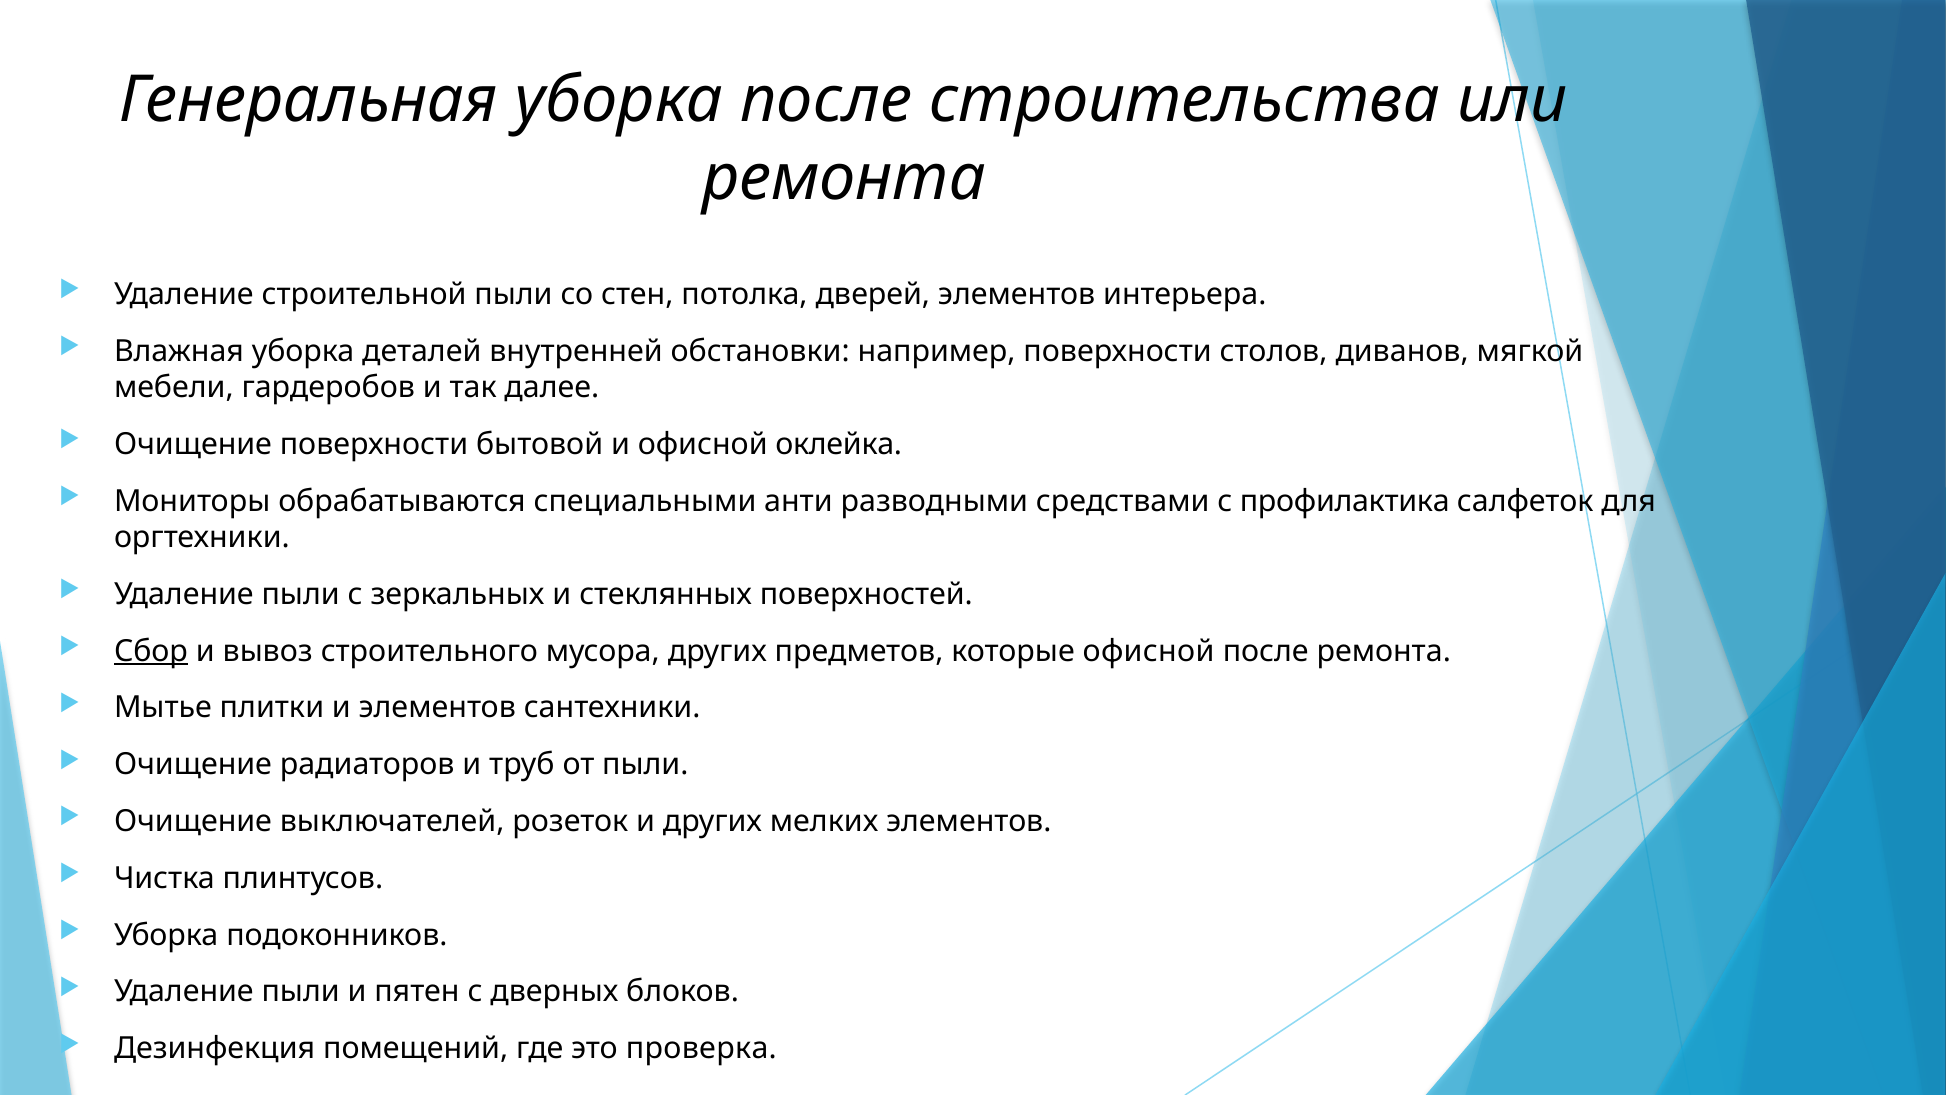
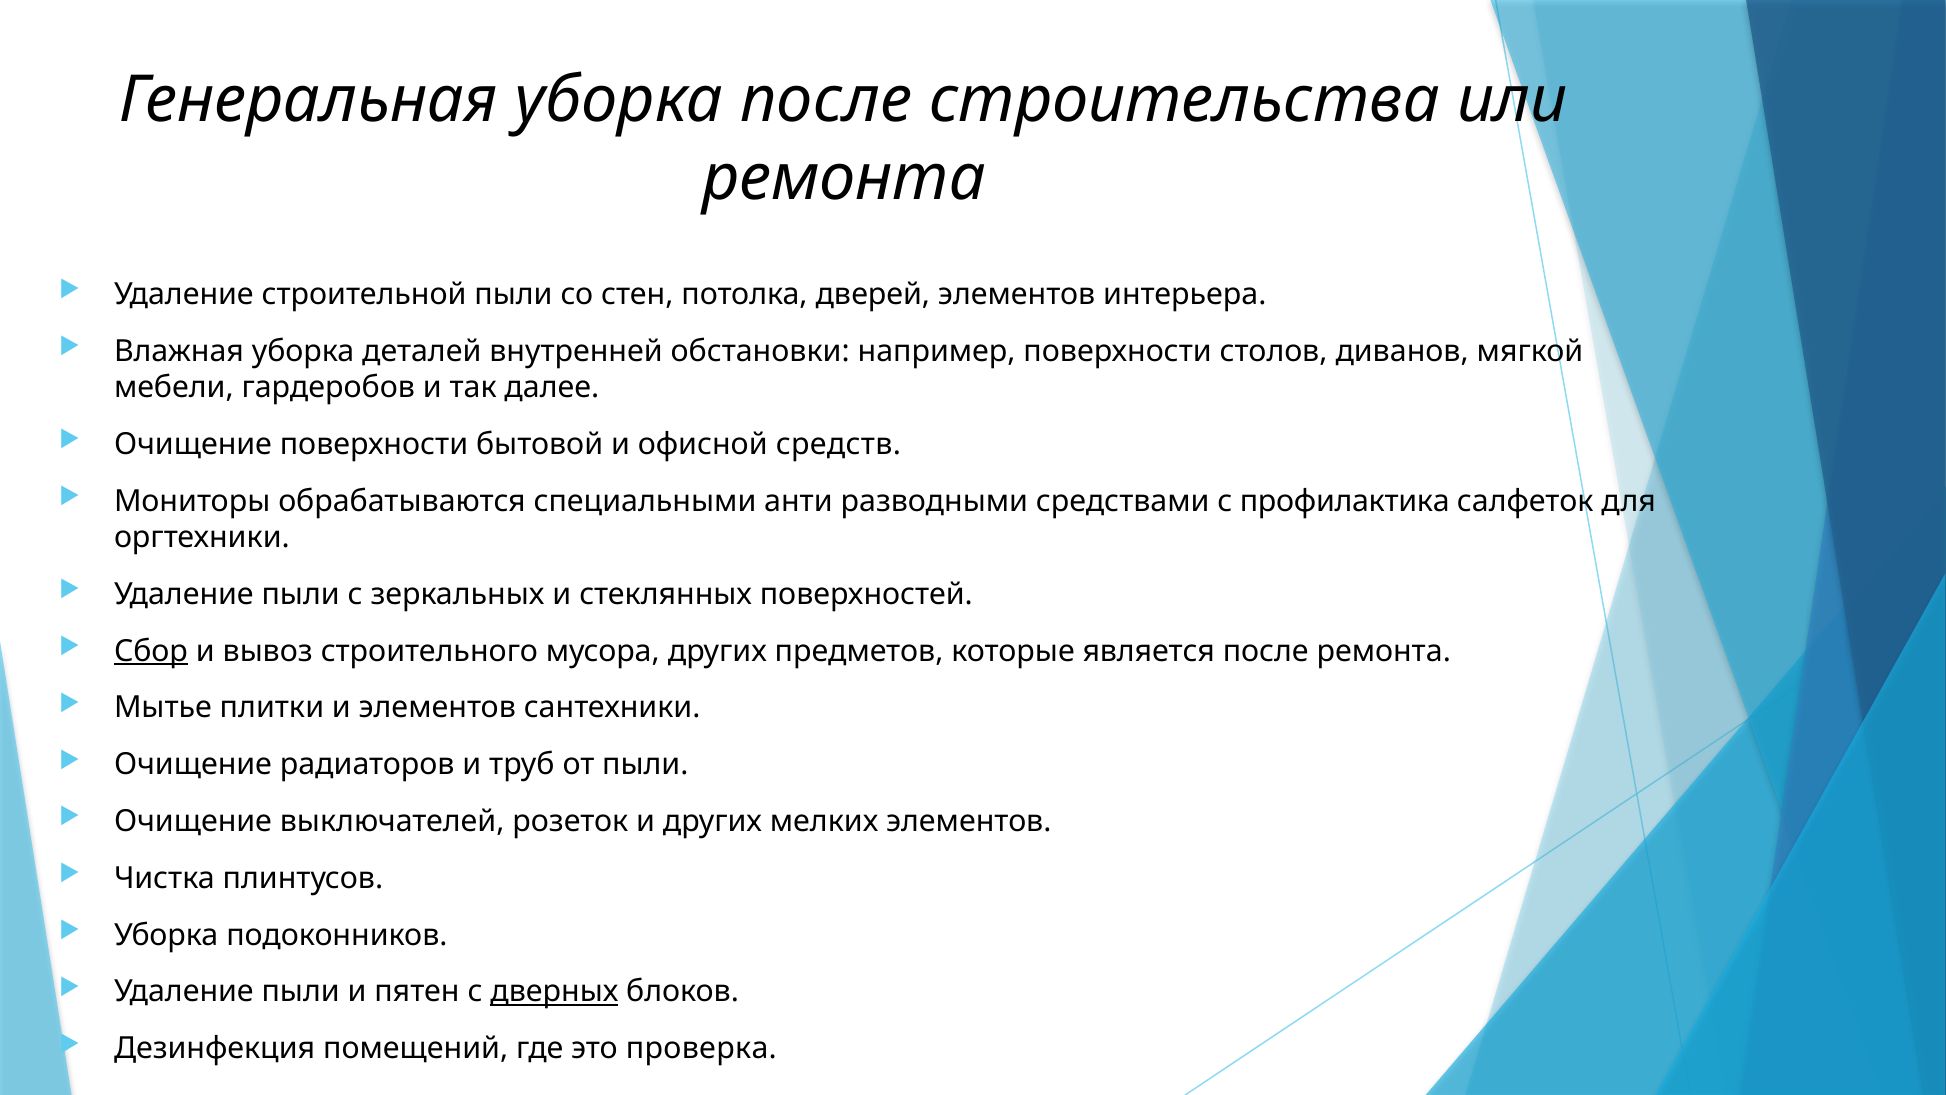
оклейка: оклейка -> средств
которые офисной: офисной -> является
дверных underline: none -> present
